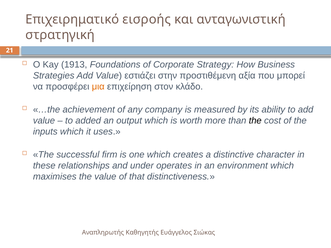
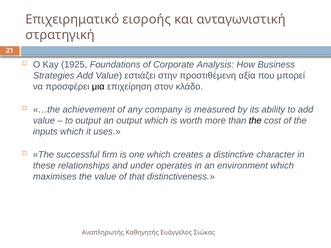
1913: 1913 -> 1925
Strategy: Strategy -> Analysis
μια colour: orange -> black
to added: added -> output
